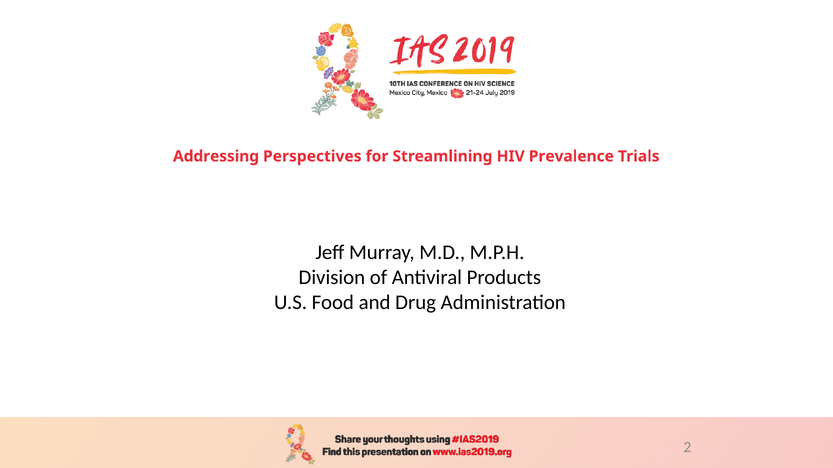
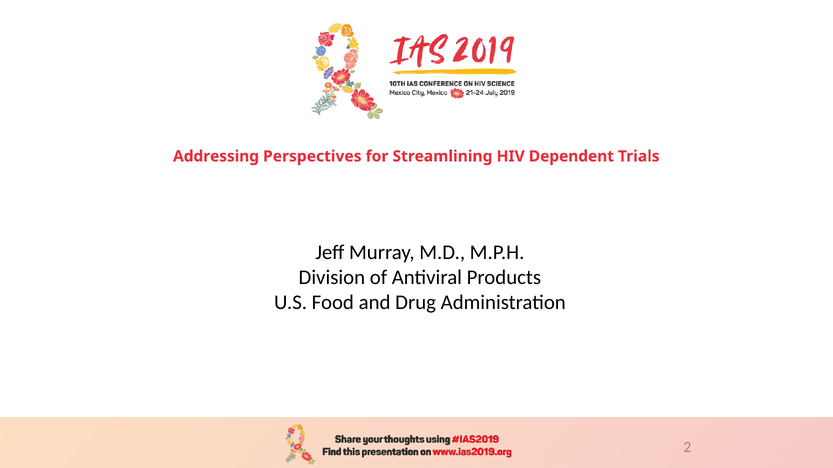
Prevalence: Prevalence -> Dependent
